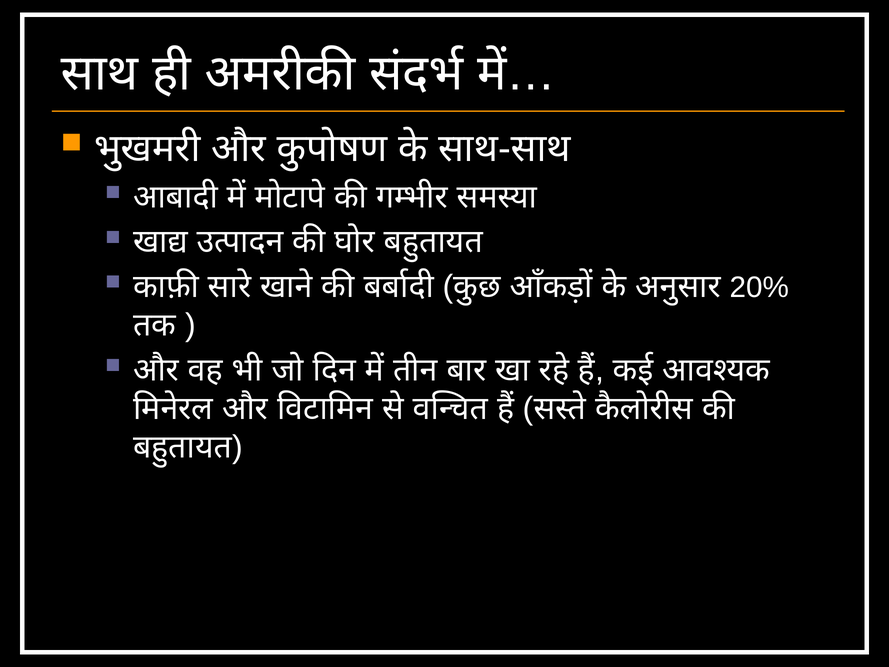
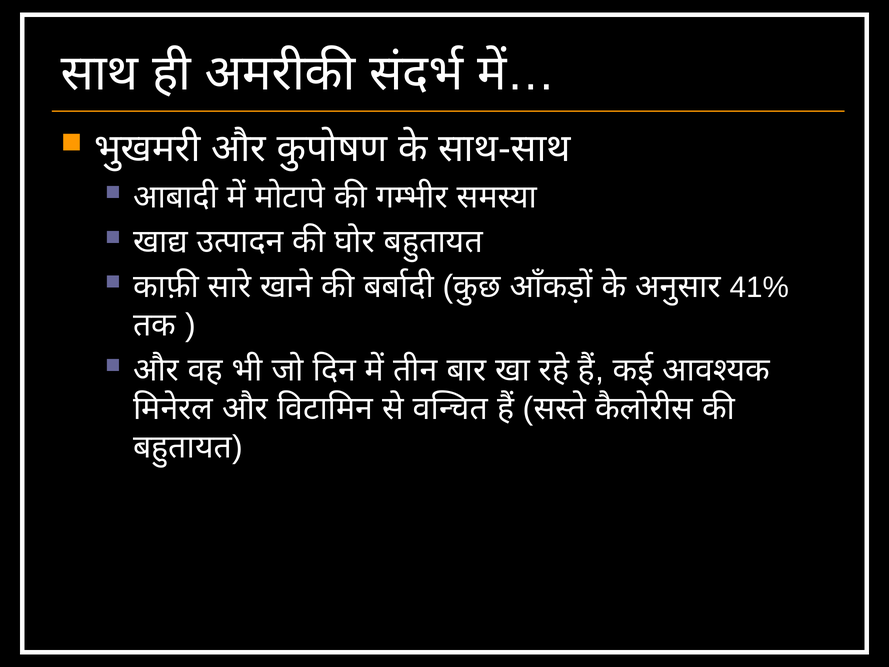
20%: 20% -> 41%
